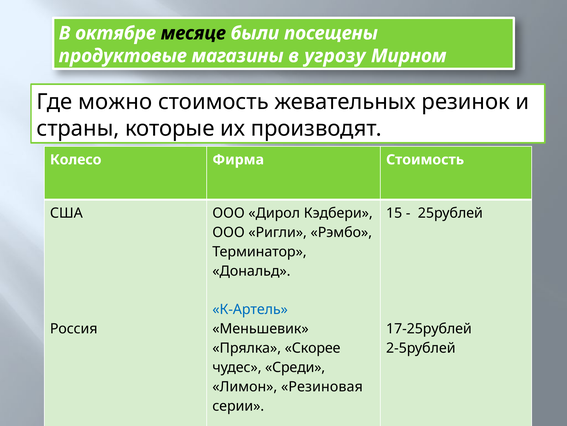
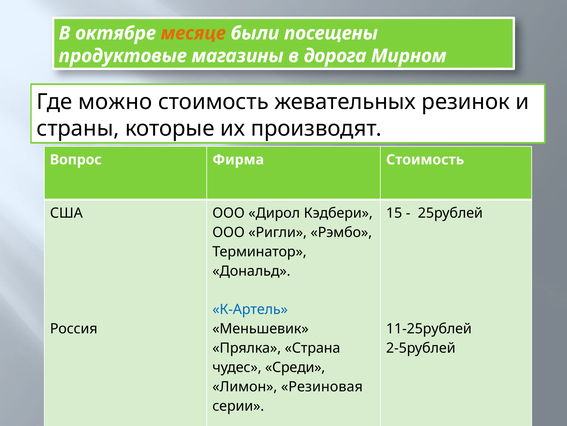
месяце colour: black -> orange
угрозу: угрозу -> дорога
Колесо: Колесо -> Вопрос
17-25рублей: 17-25рублей -> 11-25рублей
Скорее: Скорее -> Страна
